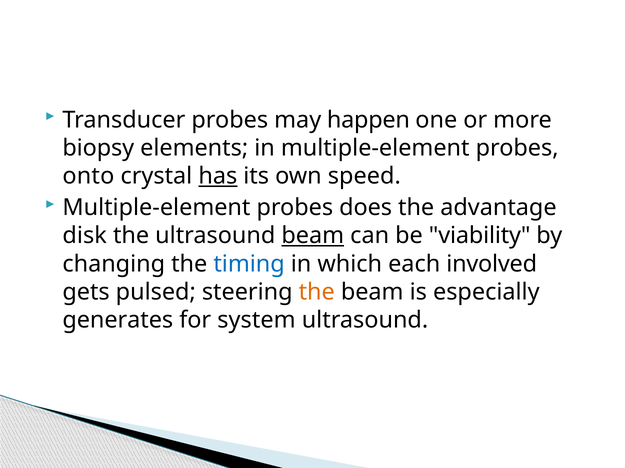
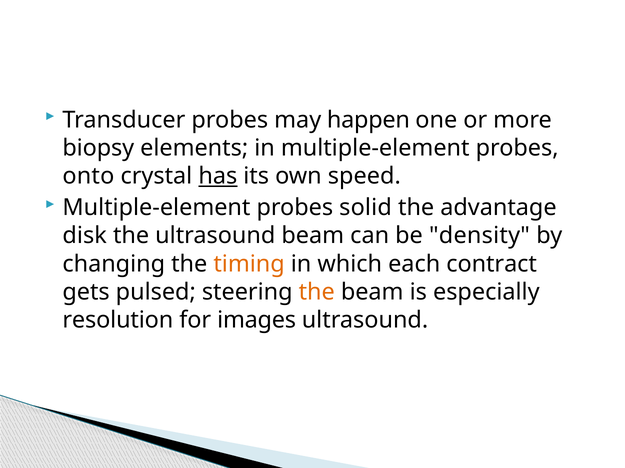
does: does -> solid
beam at (313, 236) underline: present -> none
viability: viability -> density
timing colour: blue -> orange
involved: involved -> contract
generates: generates -> resolution
system: system -> images
